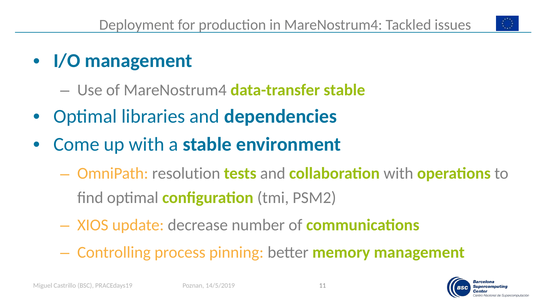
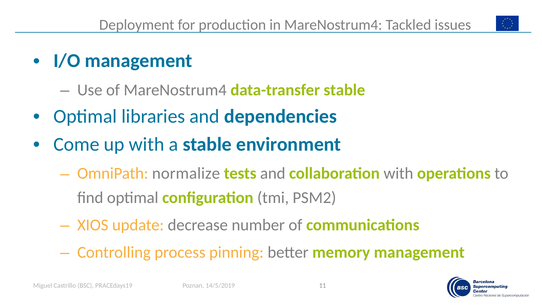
resolution: resolution -> normalize
